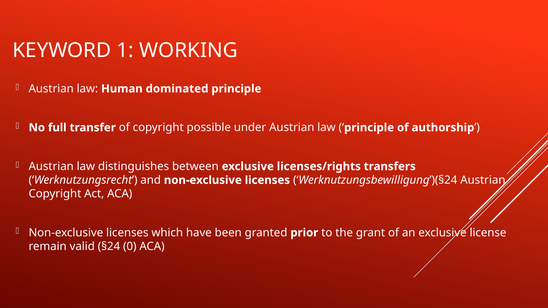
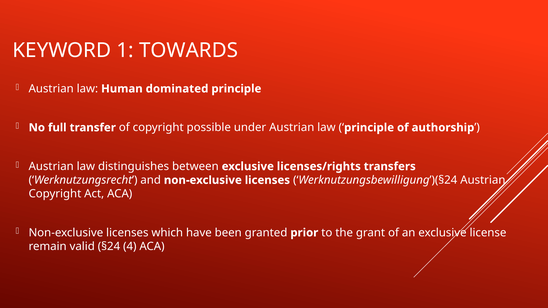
WORKING: WORKING -> TOWARDS
0: 0 -> 4
